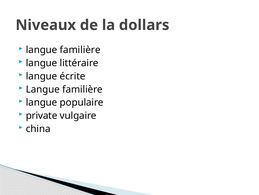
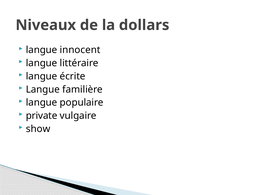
familière at (80, 50): familière -> innocent
china: china -> show
